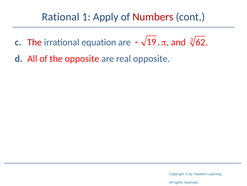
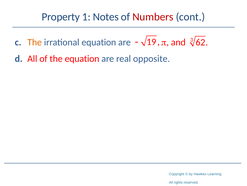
Rational: Rational -> Property
Apply: Apply -> Notes
The at (35, 42) colour: red -> orange
the opposite: opposite -> equation
